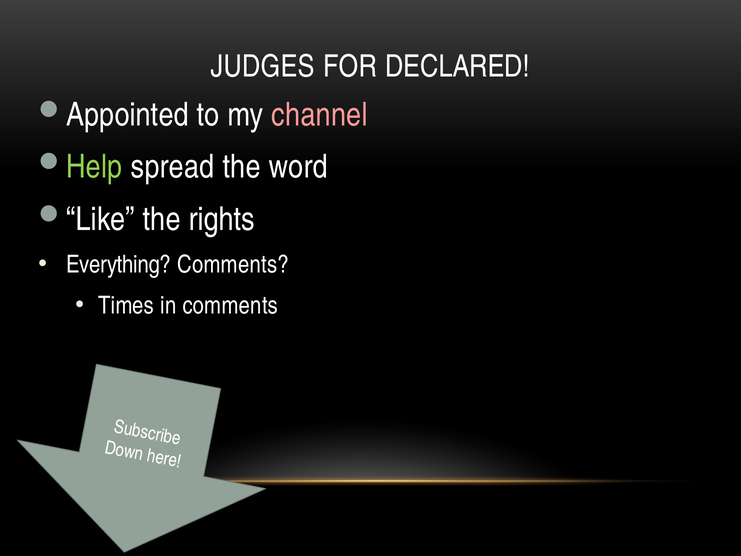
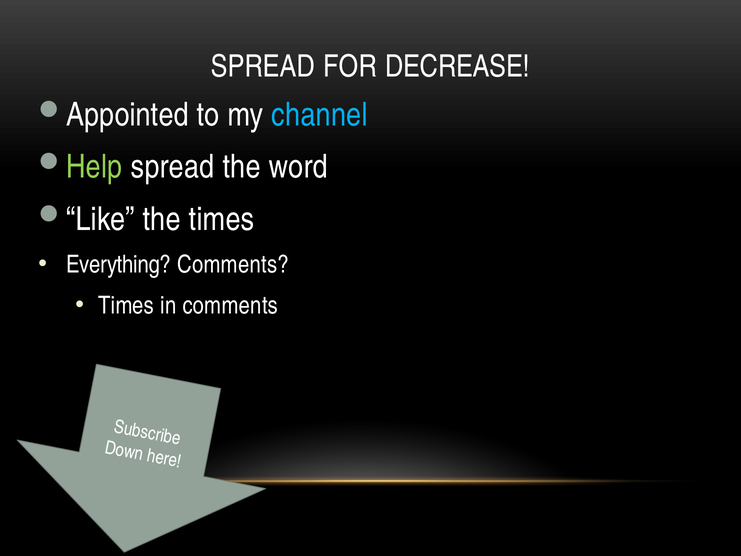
JUDGES at (263, 66): JUDGES -> SPREAD
DECLARED: DECLARED -> DECREASE
channel colour: pink -> light blue
the rights: rights -> times
